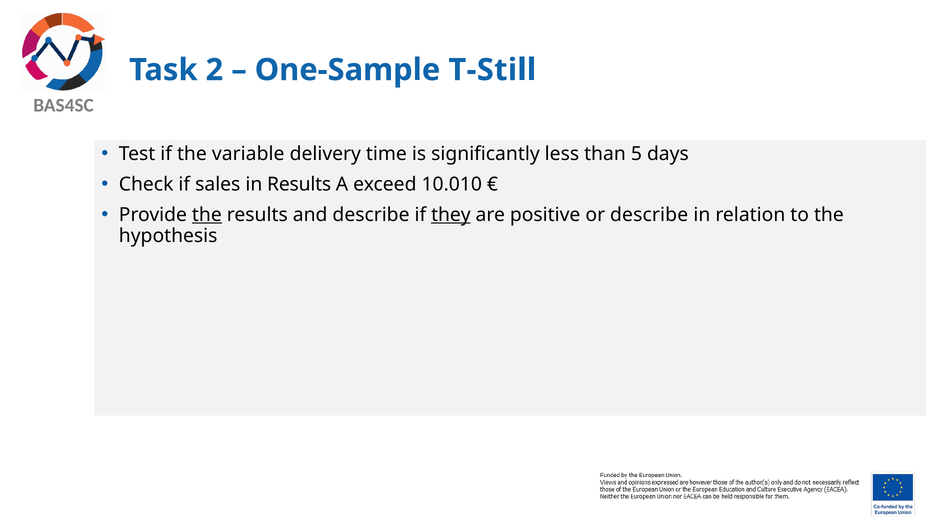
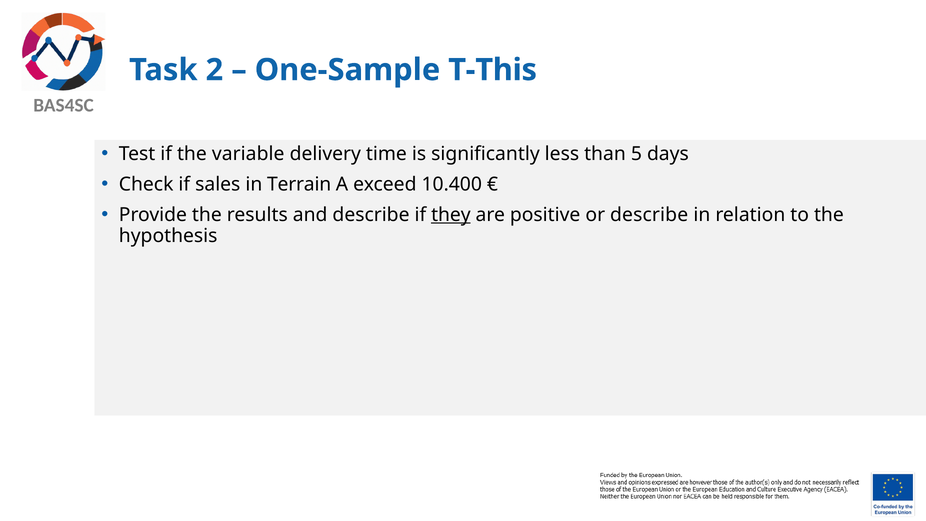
T-Still: T-Still -> T-This
in Results: Results -> Terrain
10.010: 10.010 -> 10.400
the at (207, 215) underline: present -> none
